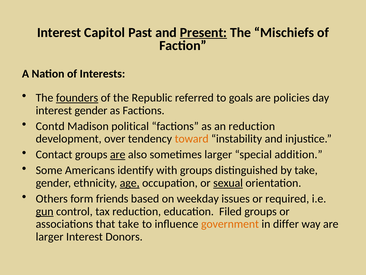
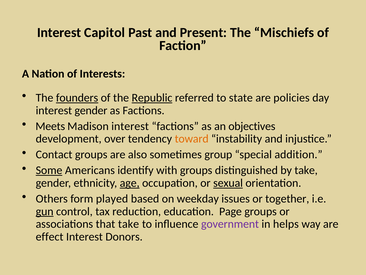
Present underline: present -> none
Republic underline: none -> present
goals: goals -> state
Contd: Contd -> Meets
Madison political: political -> interest
an reduction: reduction -> objectives
are at (118, 154) underline: present -> none
sometimes larger: larger -> group
Some underline: none -> present
friends: friends -> played
required: required -> together
Filed: Filed -> Page
government colour: orange -> purple
differ: differ -> helps
larger at (50, 236): larger -> effect
